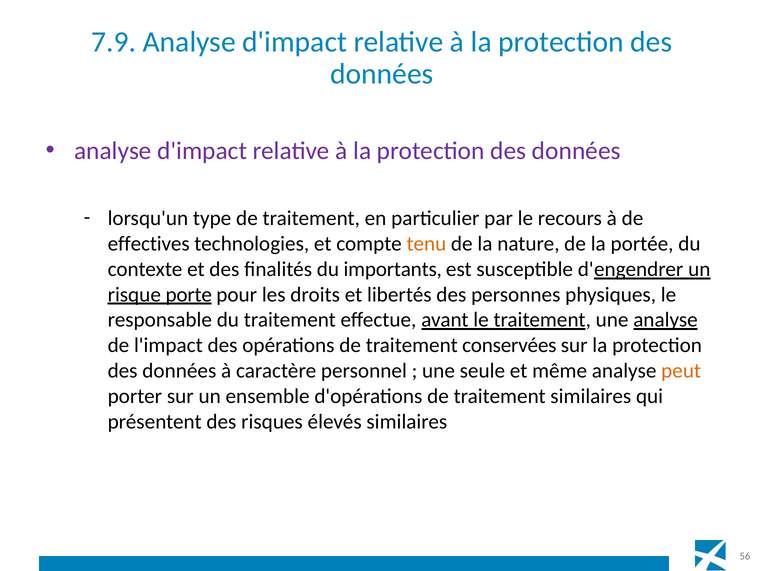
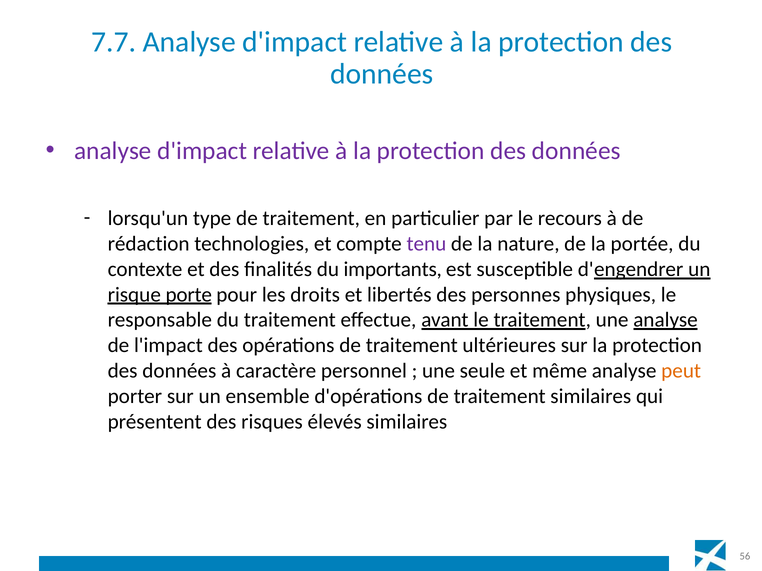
7.9: 7.9 -> 7.7
effectives: effectives -> rédaction
tenu colour: orange -> purple
conservées: conservées -> ultérieures
